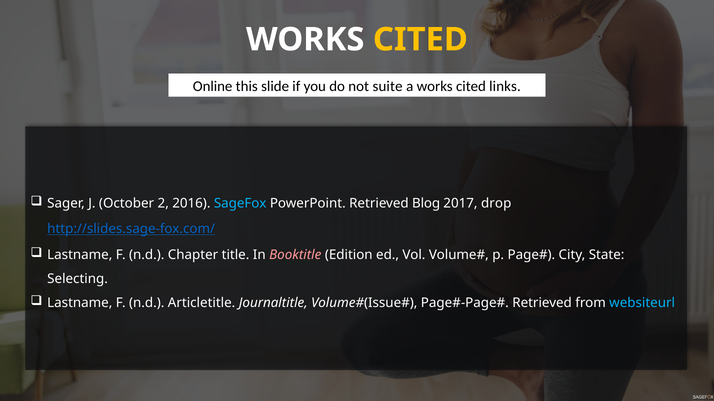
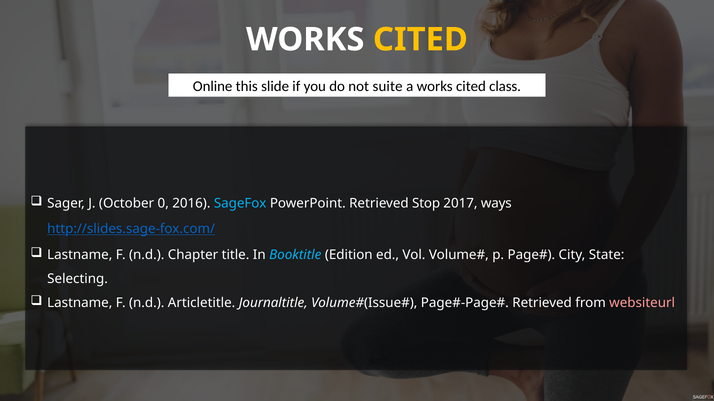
links: links -> class
2: 2 -> 0
Blog: Blog -> Stop
drop: drop -> ways
Booktitle colour: pink -> light blue
websiteurl colour: light blue -> pink
